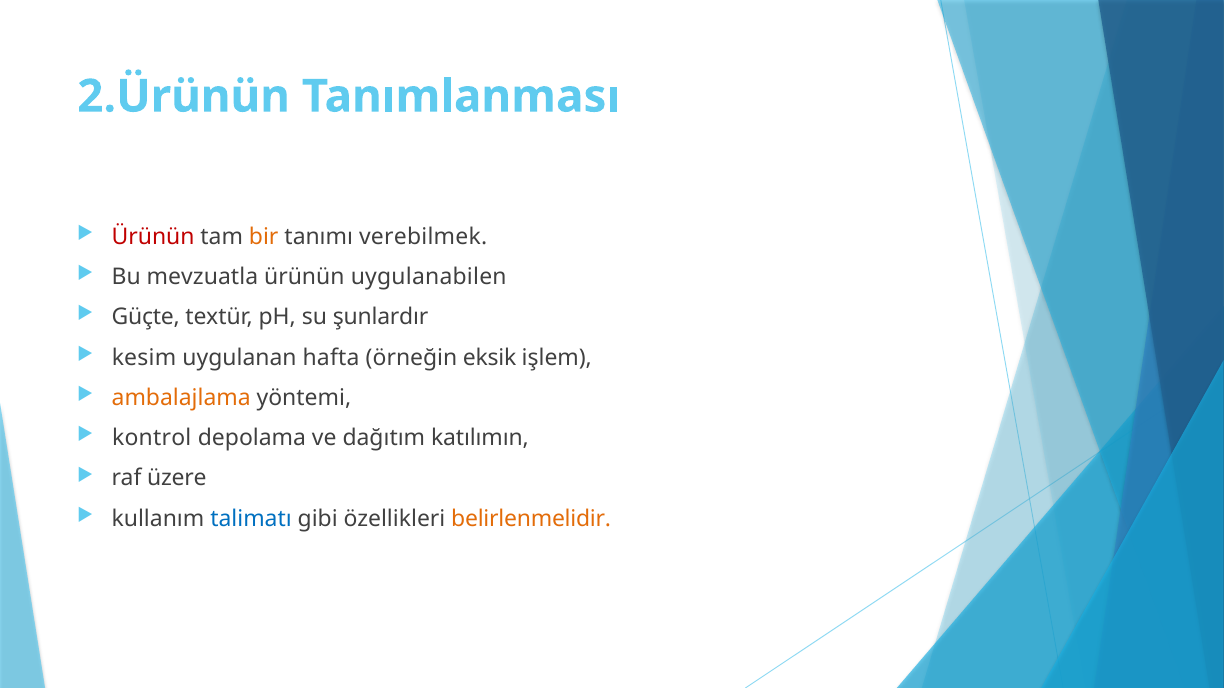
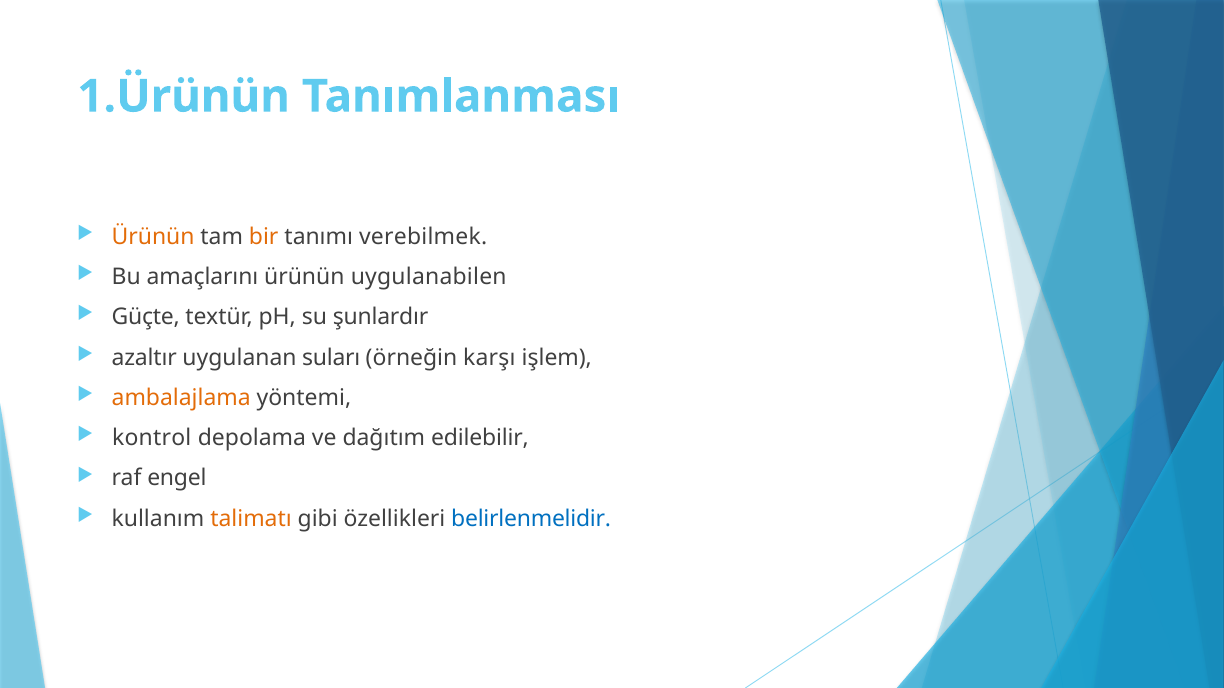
2.Ürünün: 2.Ürünün -> 1.Ürünün
Ürünün at (153, 237) colour: red -> orange
mevzuatla: mevzuatla -> amaçlarını
kesim: kesim -> azaltır
hafta: hafta -> suları
eksik: eksik -> karşı
katılımın: katılımın -> edilebilir
üzere: üzere -> engel
talimatı colour: blue -> orange
belirlenmelidir colour: orange -> blue
